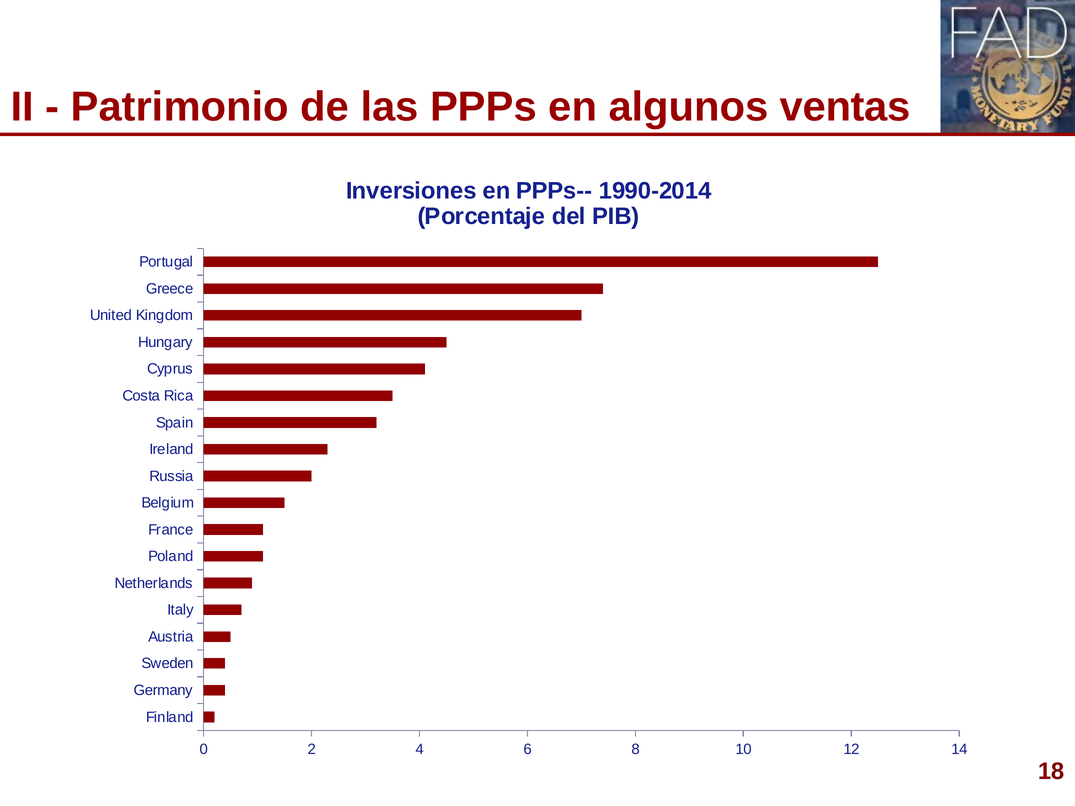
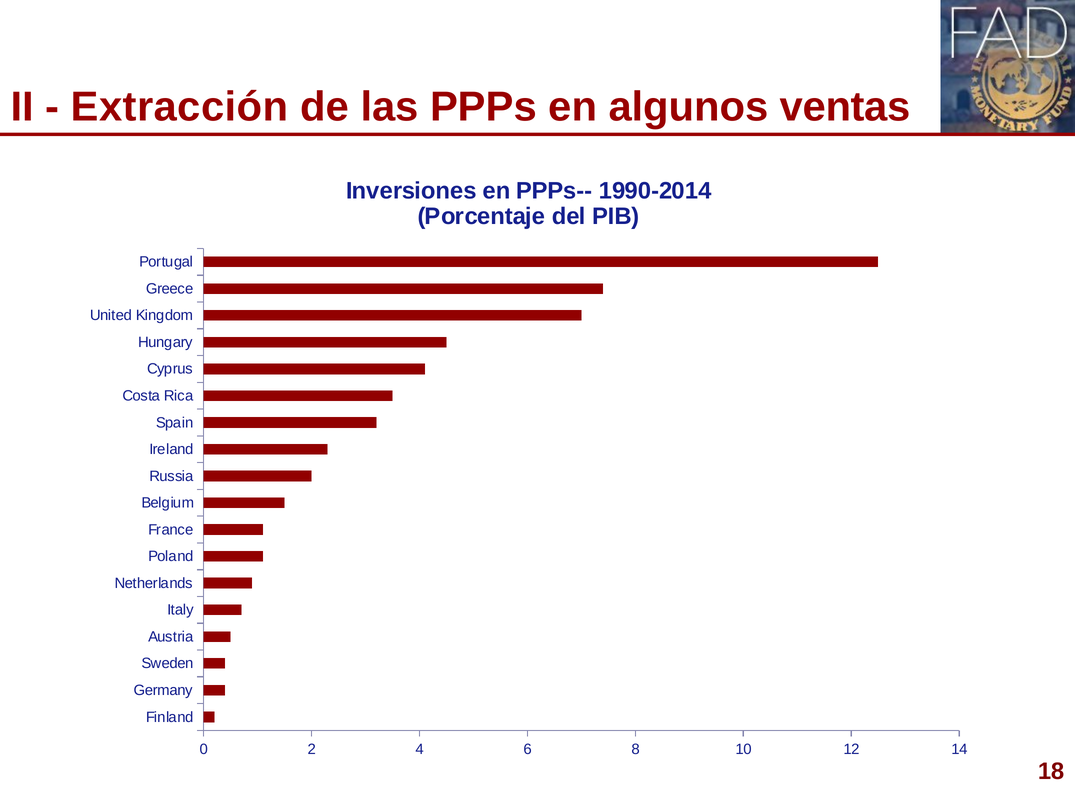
Patrimonio: Patrimonio -> Extracción
